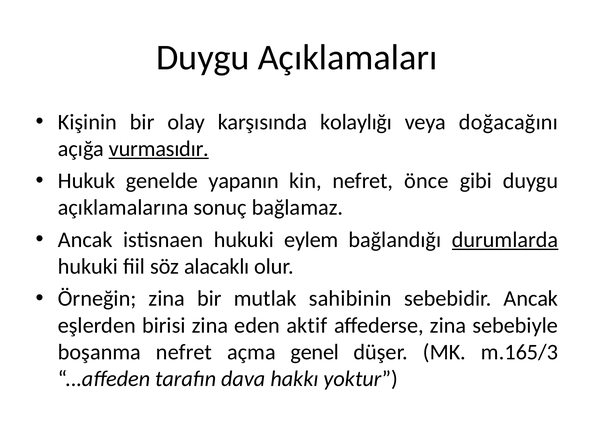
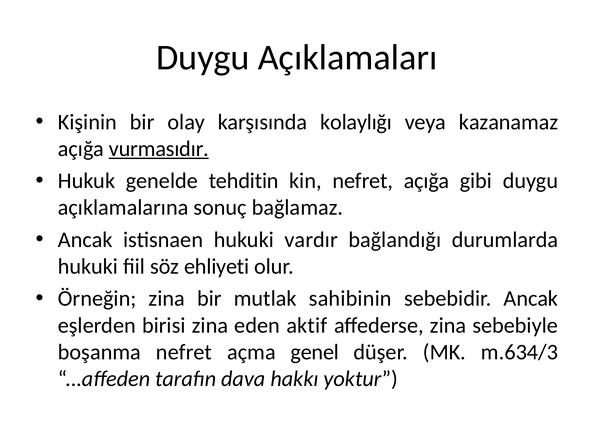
doğacağını: doğacağını -> kazanamaz
yapanın: yapanın -> tehditin
nefret önce: önce -> açığa
eylem: eylem -> vardır
durumlarda underline: present -> none
alacaklı: alacaklı -> ehliyeti
m.165/3: m.165/3 -> m.634/3
